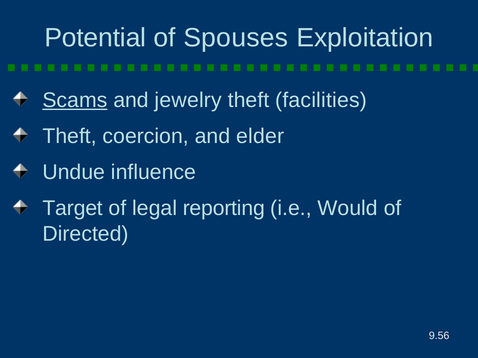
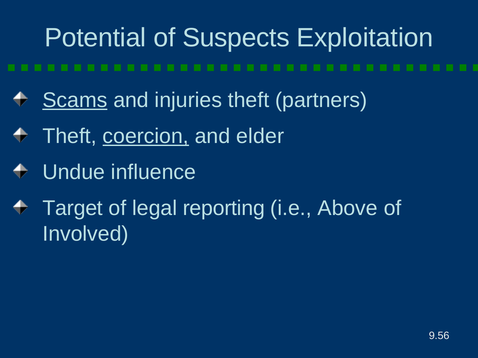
Spouses: Spouses -> Suspects
jewelry: jewelry -> injuries
facilities: facilities -> partners
coercion underline: none -> present
Would: Would -> Above
Directed: Directed -> Involved
